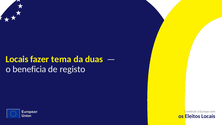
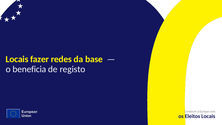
tema: tema -> redes
duas: duas -> base
